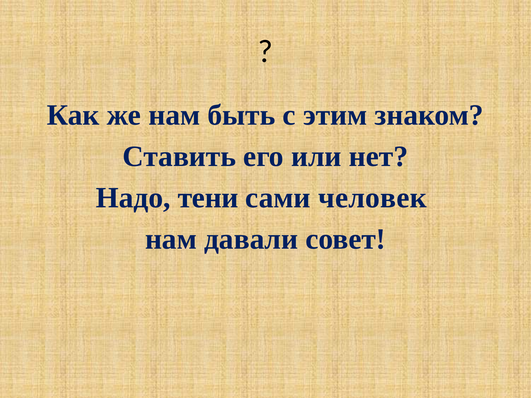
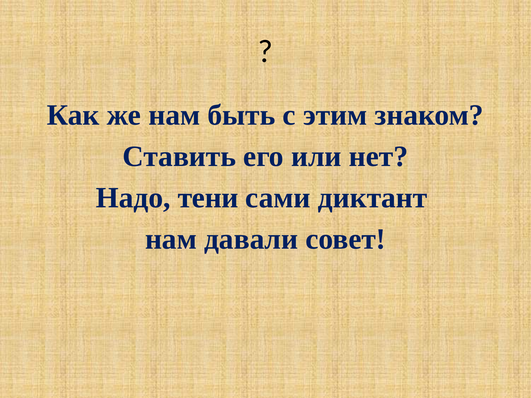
человек: человек -> диктант
